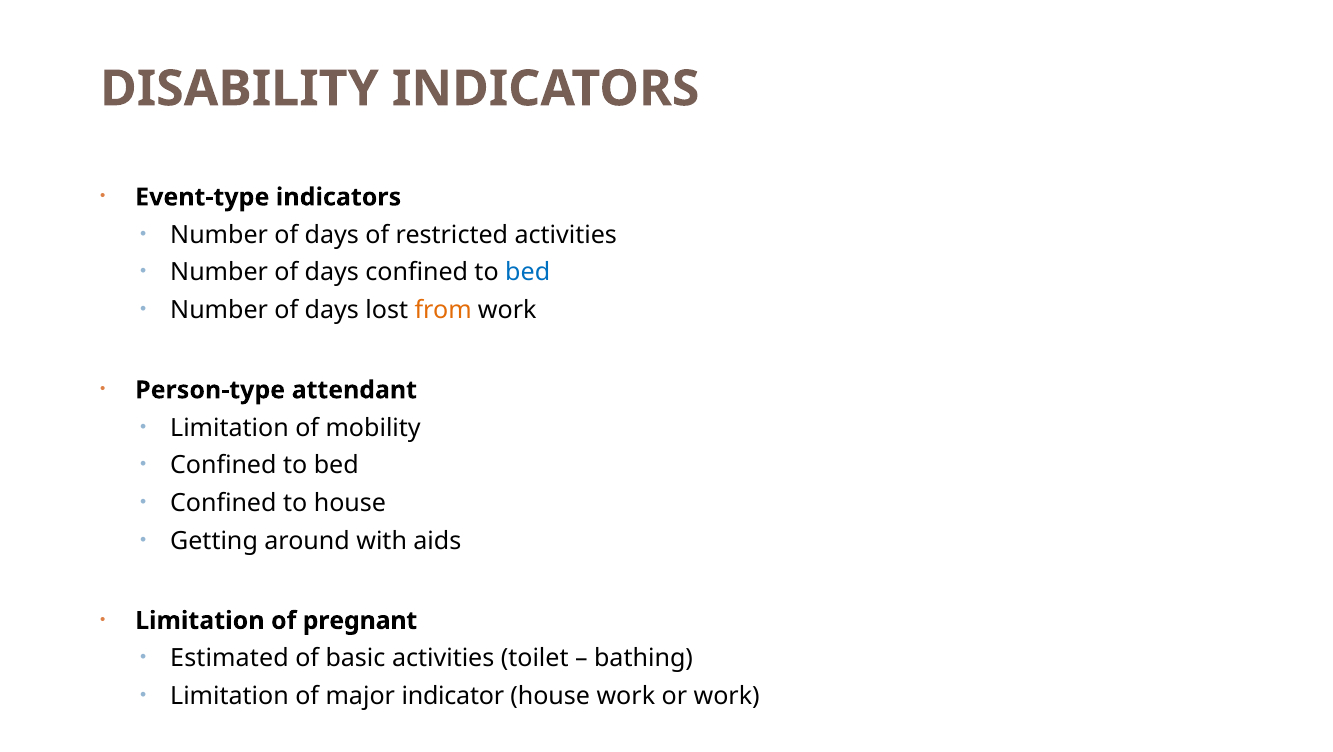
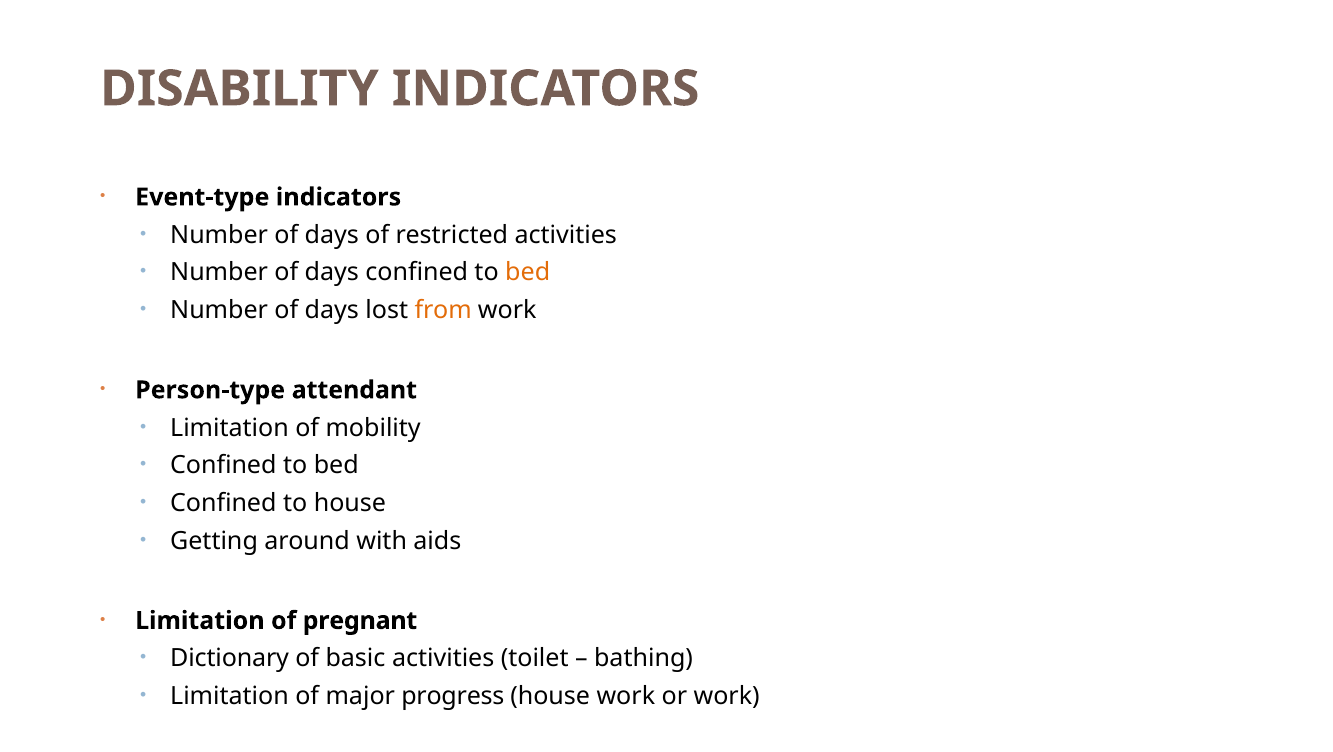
bed at (528, 273) colour: blue -> orange
Estimated: Estimated -> Dictionary
indicator: indicator -> progress
